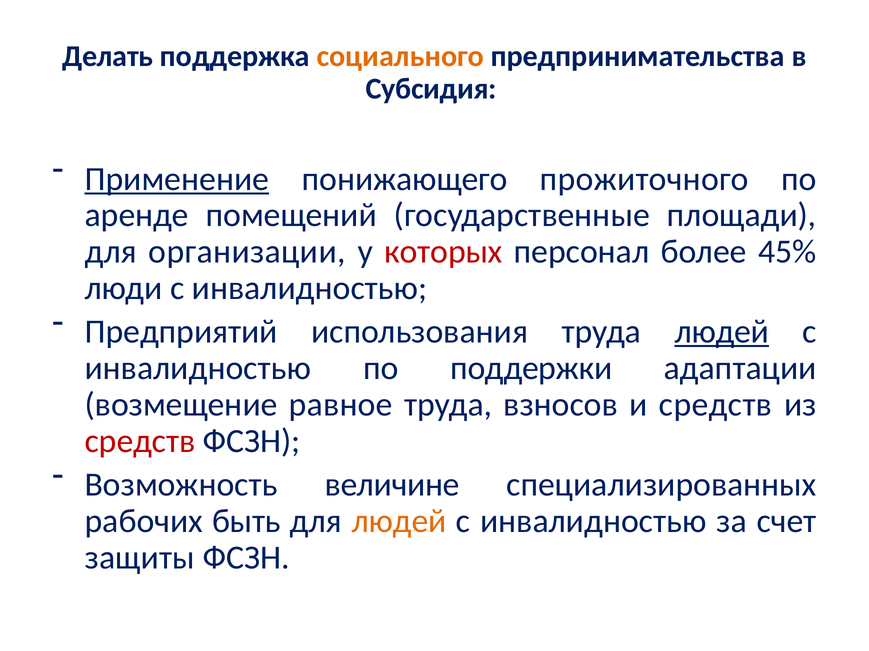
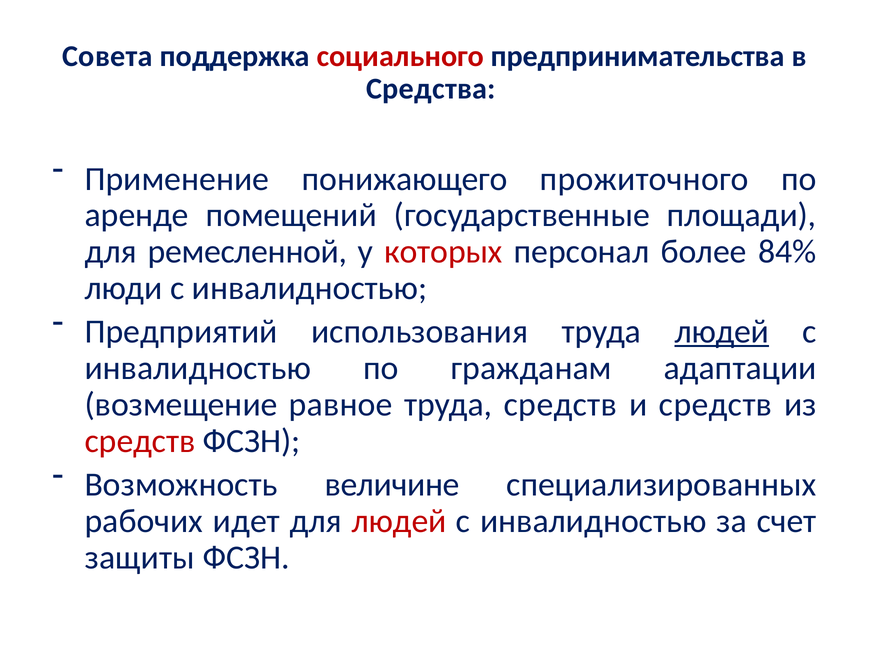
Делать: Делать -> Совета
социального colour: orange -> red
Субсидия: Субсидия -> Средства
Применение underline: present -> none
организации: организации -> ремесленной
45%: 45% -> 84%
поддержки: поддержки -> гражданам
труда взносов: взносов -> средств
быть: быть -> идет
людей at (399, 522) colour: orange -> red
